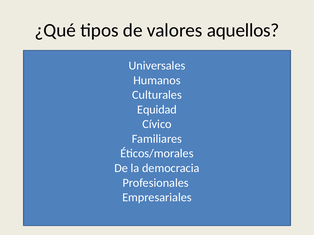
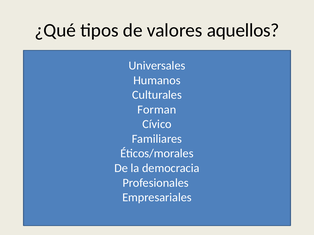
Equidad: Equidad -> Forman
